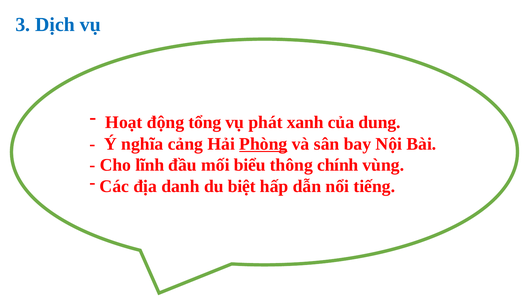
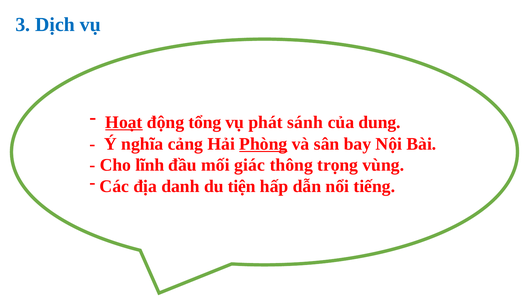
Hoạt underline: none -> present
xanh: xanh -> sánh
biểu: biểu -> giác
chính: chính -> trọng
biệt: biệt -> tiện
